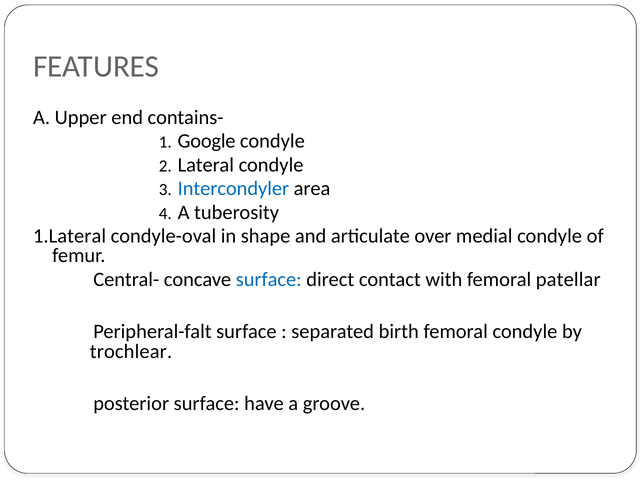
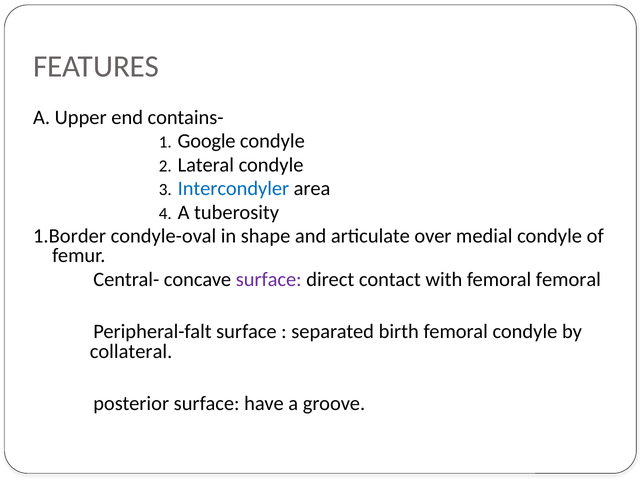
1.Lateral: 1.Lateral -> 1.Border
surface at (269, 280) colour: blue -> purple
femoral patellar: patellar -> femoral
trochlear: trochlear -> collateral
